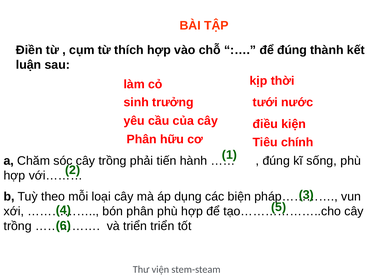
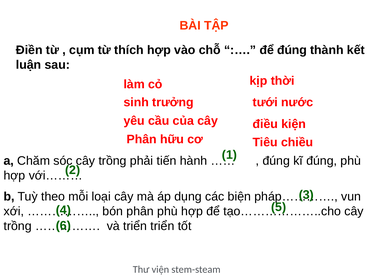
chính: chính -> chiều
kĩ sống: sống -> đúng
